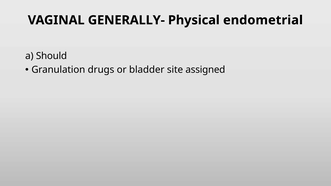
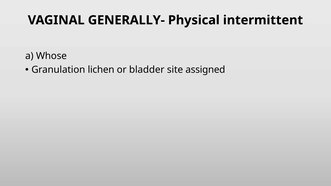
endometrial: endometrial -> intermittent
Should: Should -> Whose
drugs: drugs -> lichen
